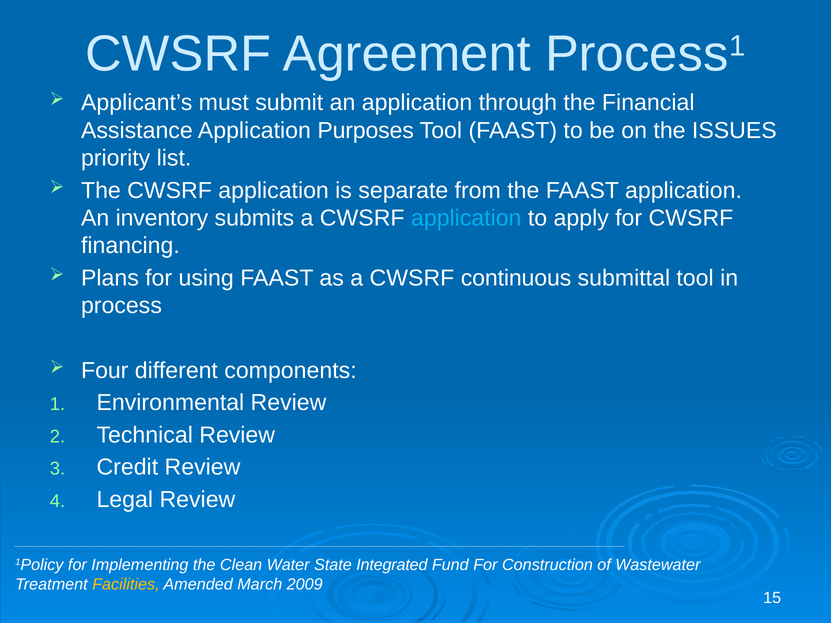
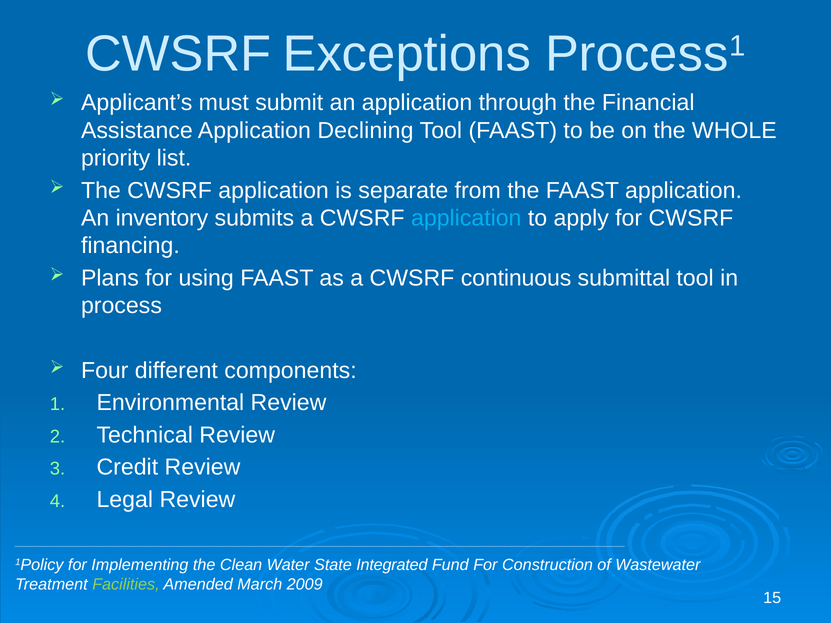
Agreement: Agreement -> Exceptions
Purposes: Purposes -> Declining
ISSUES: ISSUES -> WHOLE
Facilities colour: yellow -> light green
